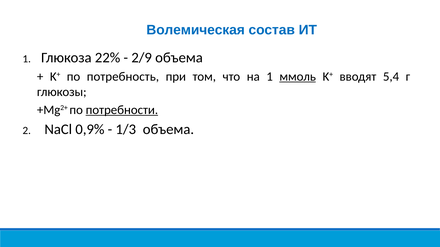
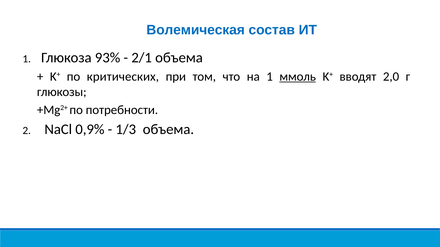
22%: 22% -> 93%
2/9: 2/9 -> 2/1
потребность: потребность -> критических
5,4: 5,4 -> 2,0
потребности underline: present -> none
